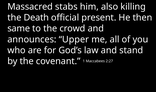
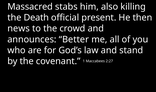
same: same -> news
Upper: Upper -> Better
